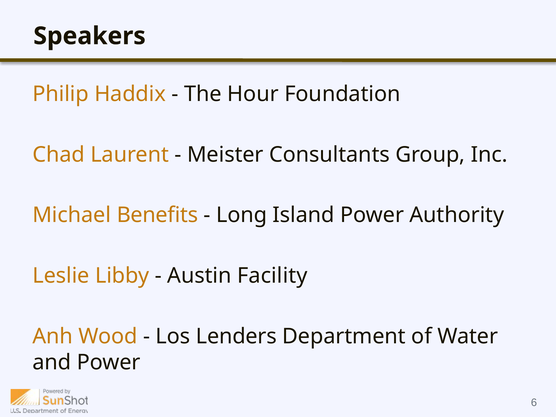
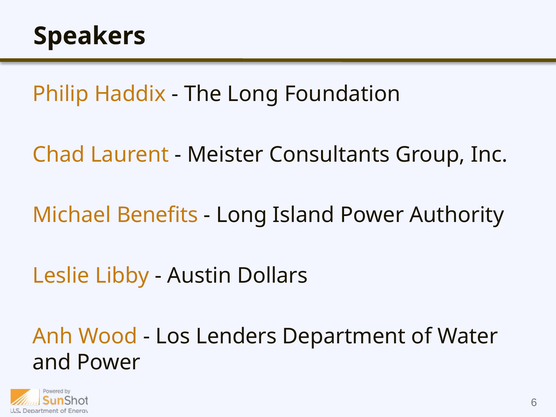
The Hour: Hour -> Long
Facility: Facility -> Dollars
